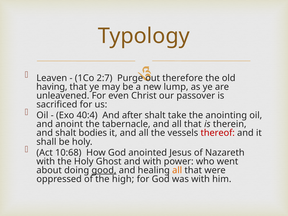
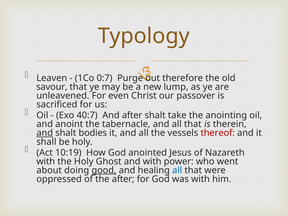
2:7: 2:7 -> 0:7
having: having -> savour
40:4: 40:4 -> 40:7
and at (45, 133) underline: none -> present
10:68: 10:68 -> 10:19
all at (177, 170) colour: orange -> blue
the high: high -> after
